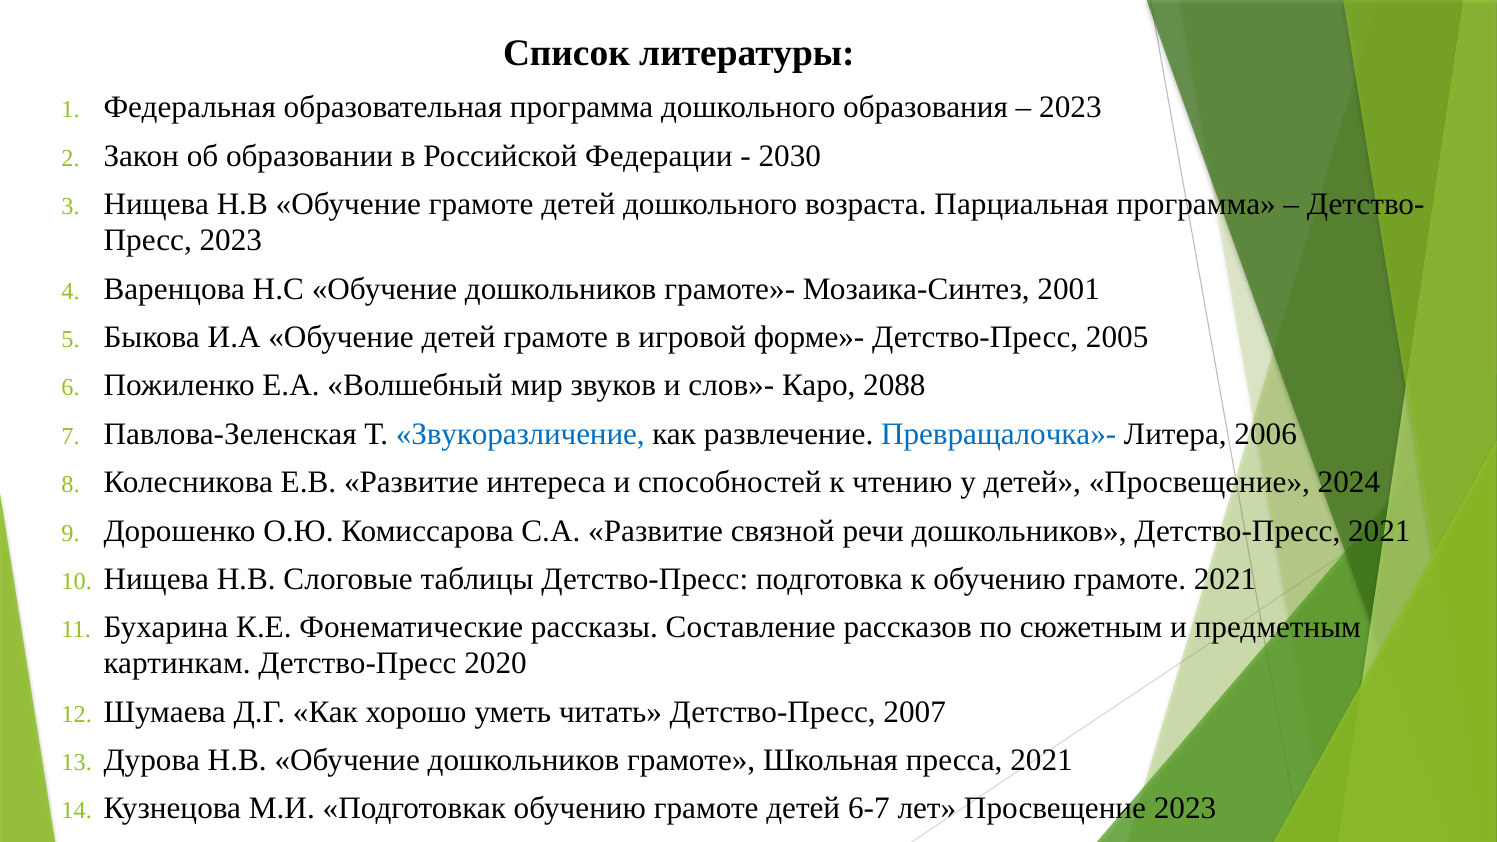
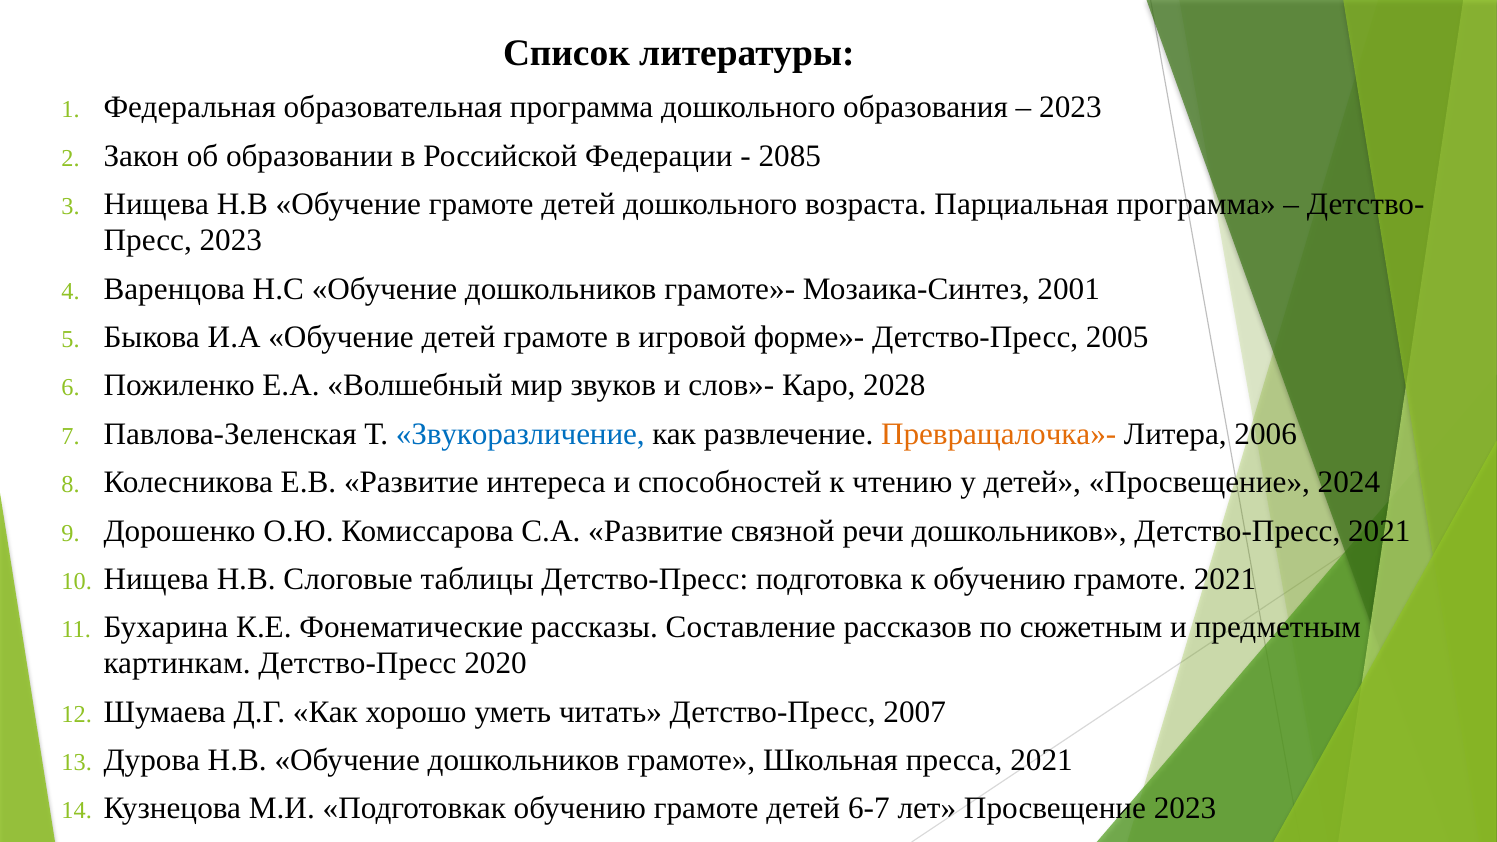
2030: 2030 -> 2085
2088: 2088 -> 2028
Превращалочка»- colour: blue -> orange
